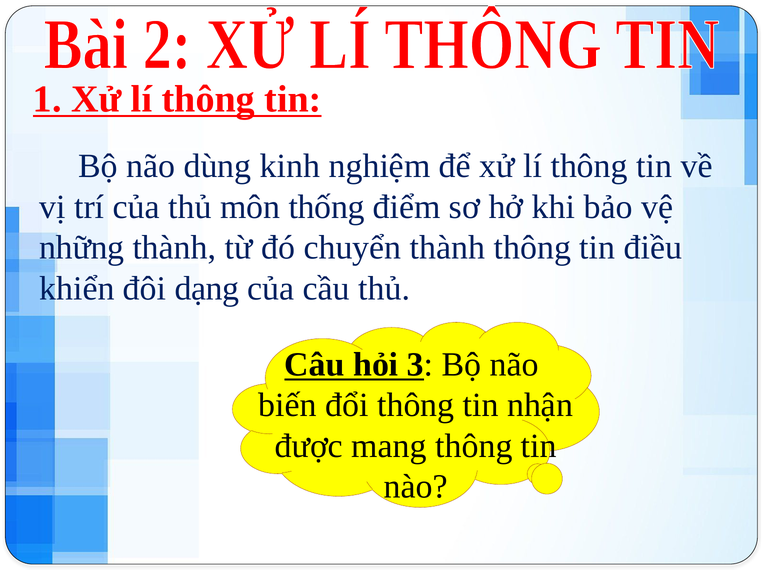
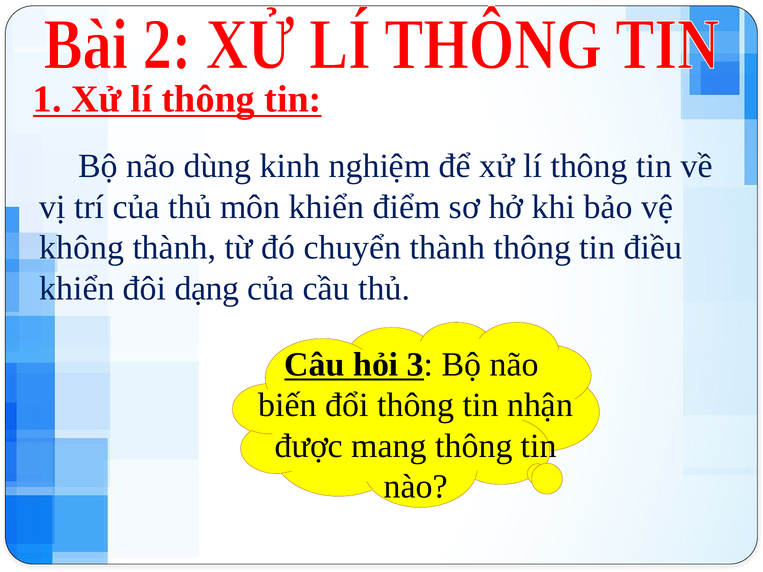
môn thống: thống -> khiển
những: những -> không
